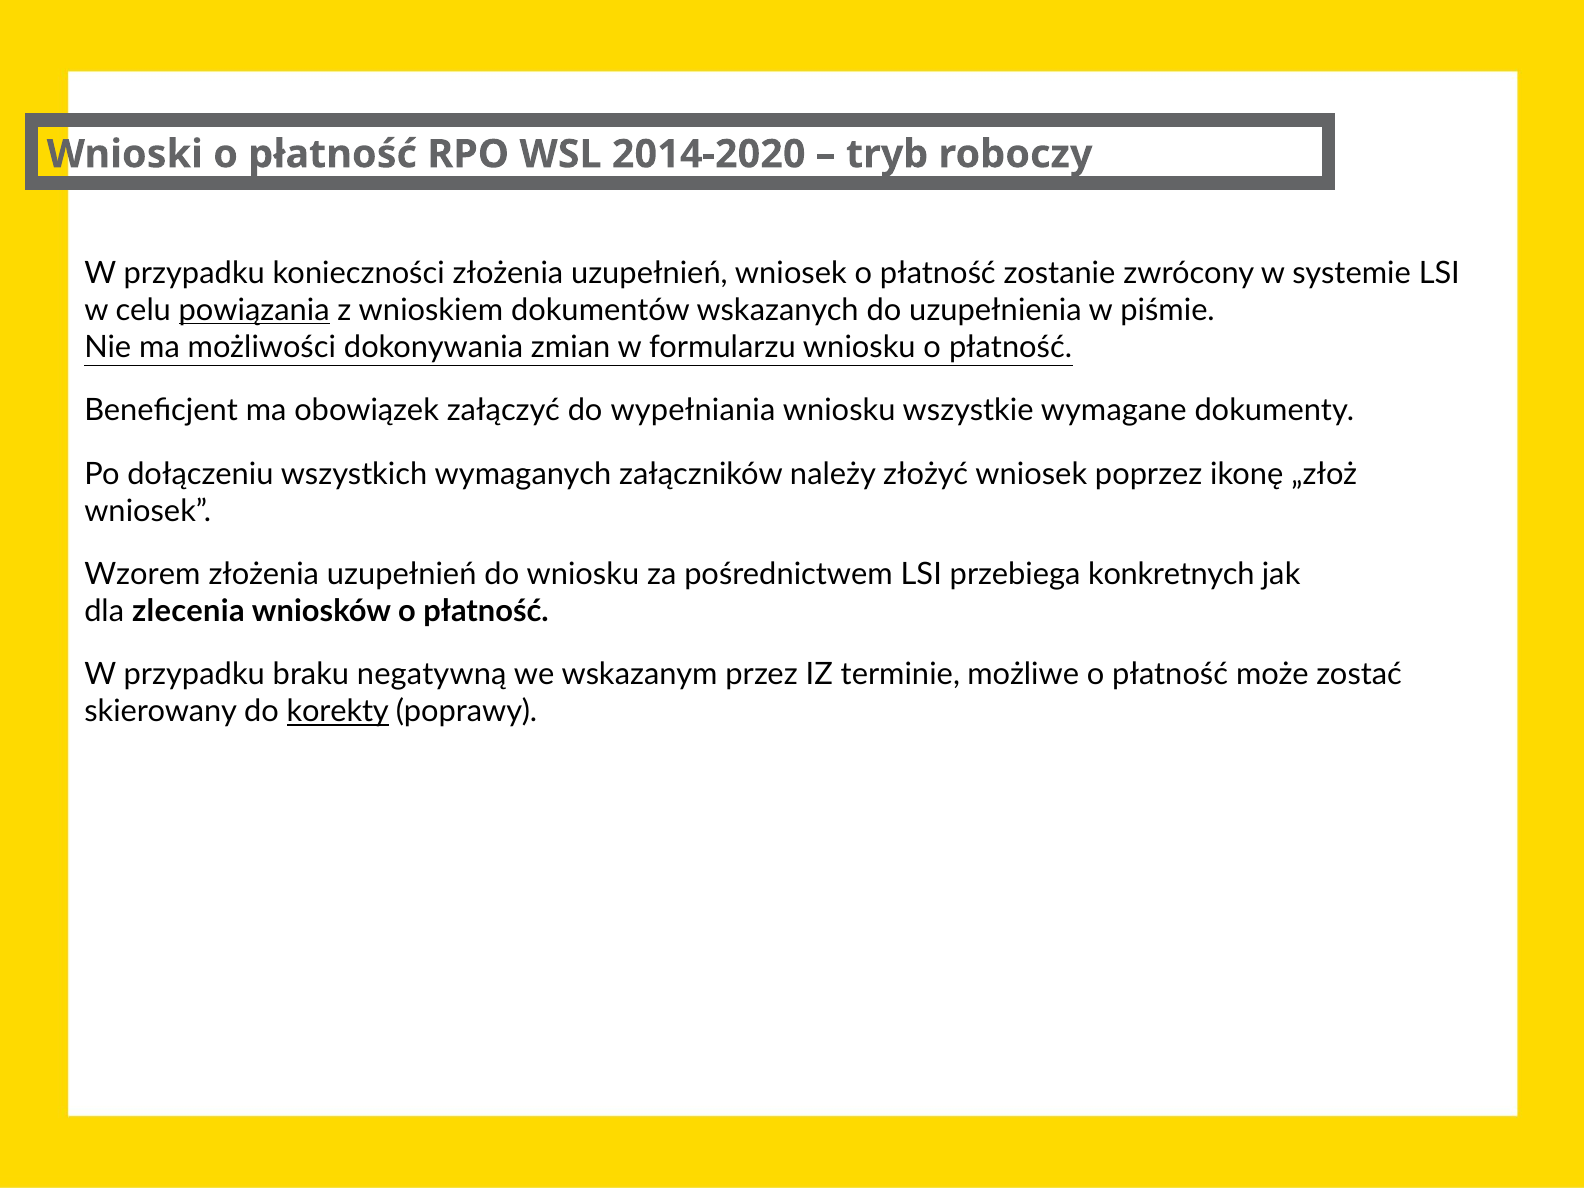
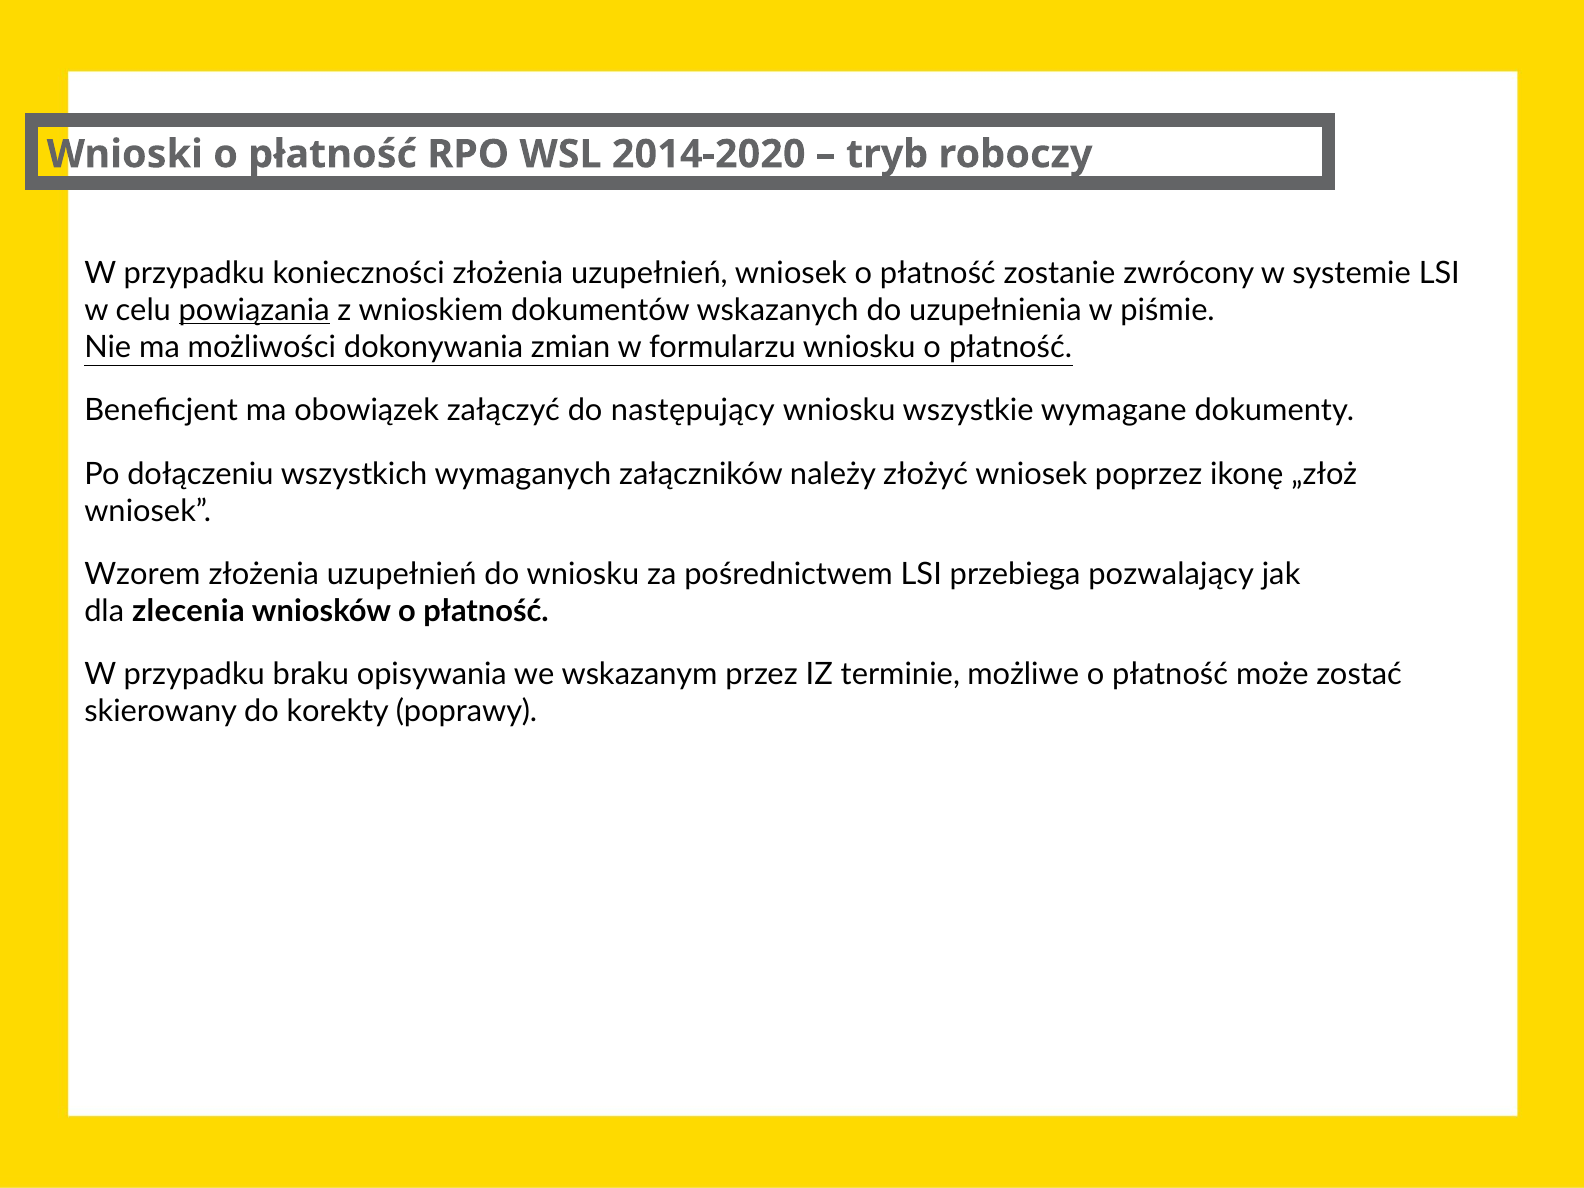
wypełniania: wypełniania -> następujący
konkretnych: konkretnych -> pozwalający
negatywną: negatywną -> opisywania
korekty underline: present -> none
